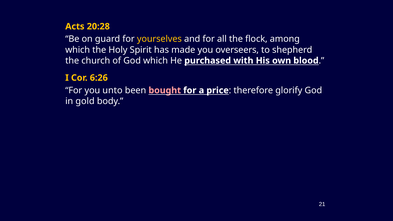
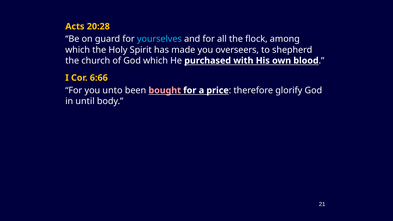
yourselves colour: yellow -> light blue
6:26: 6:26 -> 6:66
gold: gold -> until
